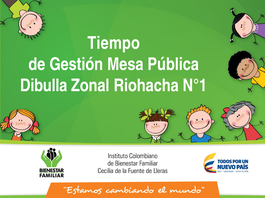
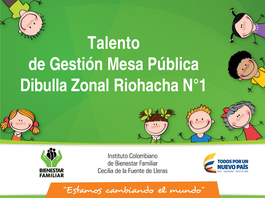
Tiempo: Tiempo -> Talento
